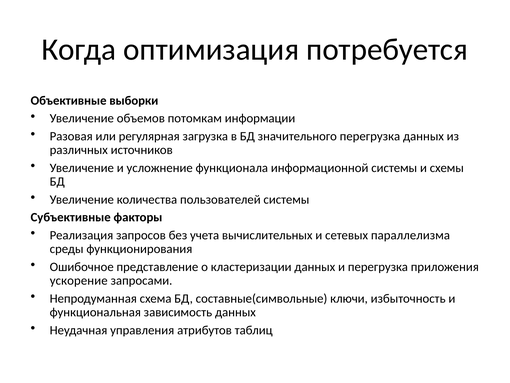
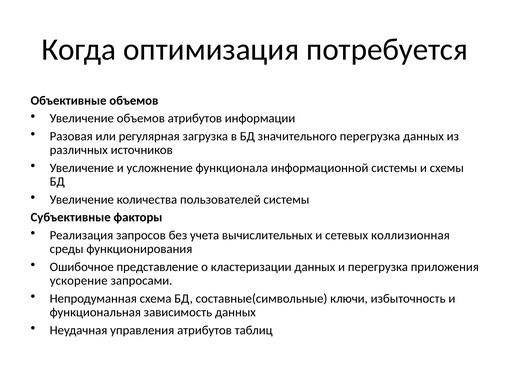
Объективные выборки: выборки -> объемов
объемов потомкам: потомкам -> атрибутов
параллелизма: параллелизма -> коллизионная
